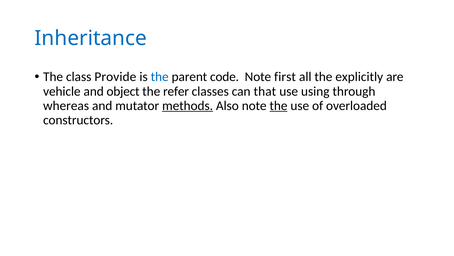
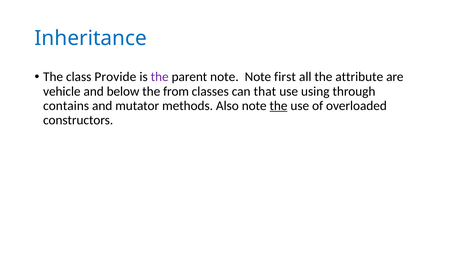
the at (160, 77) colour: blue -> purple
parent code: code -> note
explicitly: explicitly -> attribute
object: object -> below
refer: refer -> from
whereas: whereas -> contains
methods underline: present -> none
